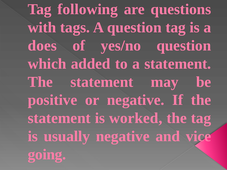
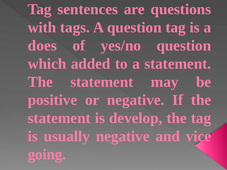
following: following -> sentences
worked: worked -> develop
